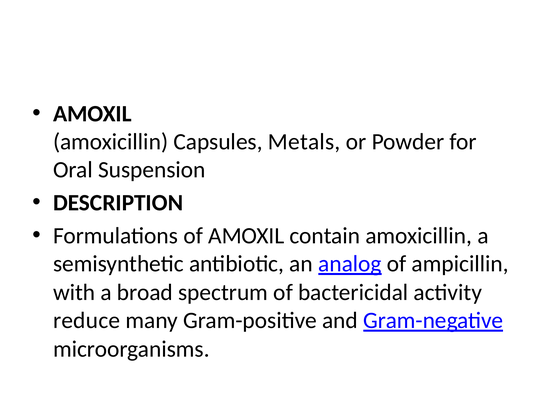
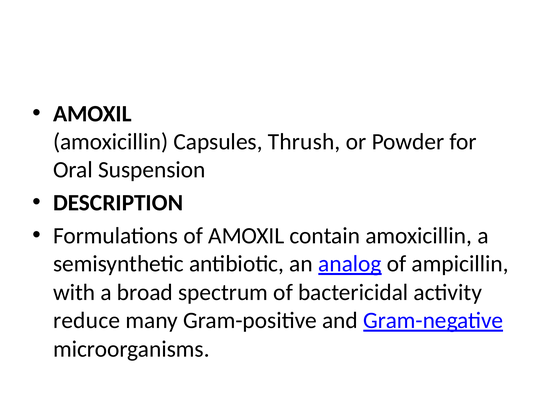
Metals: Metals -> Thrush
